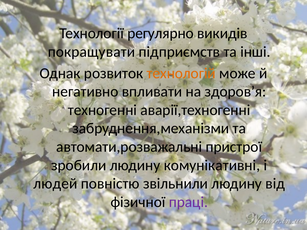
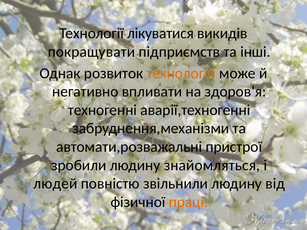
регулярно: регулярно -> лікуватися
комунікативні: комунікативні -> знайомляться
праці colour: purple -> orange
